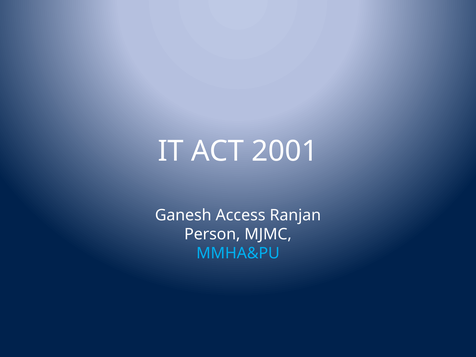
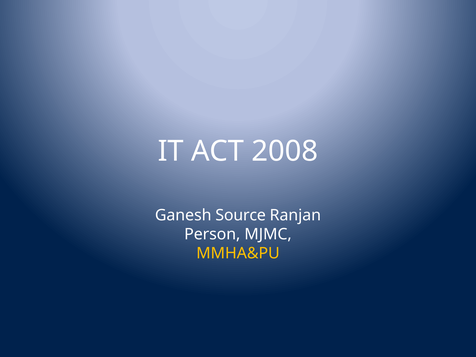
2001: 2001 -> 2008
Access: Access -> Source
MMHA&PU colour: light blue -> yellow
